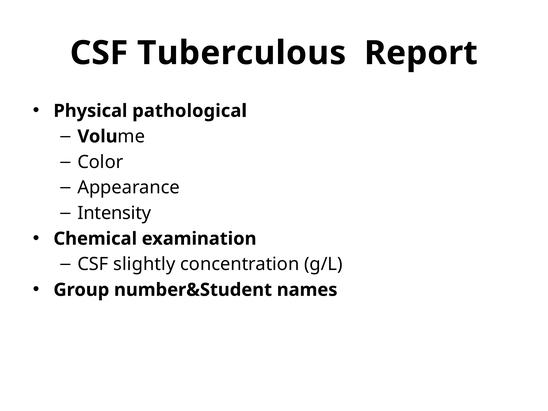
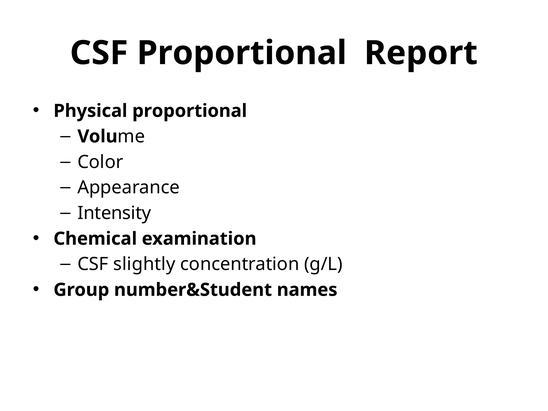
CSF Tuberculous: Tuberculous -> Proportional
Physical pathological: pathological -> proportional
